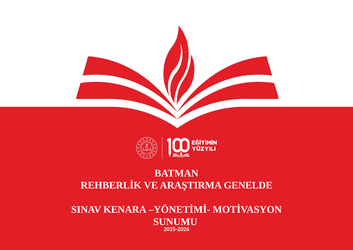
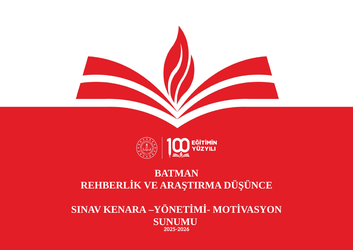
GENELDE: GENELDE -> DÜŞÜNCE
